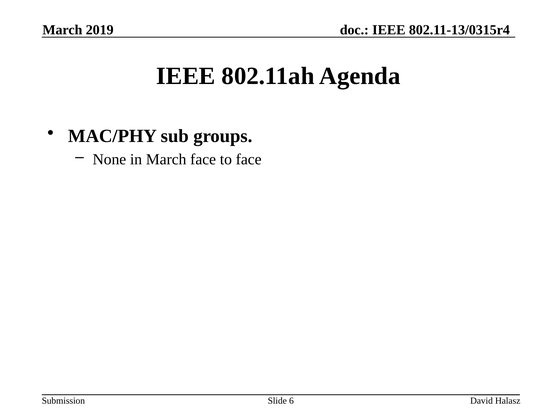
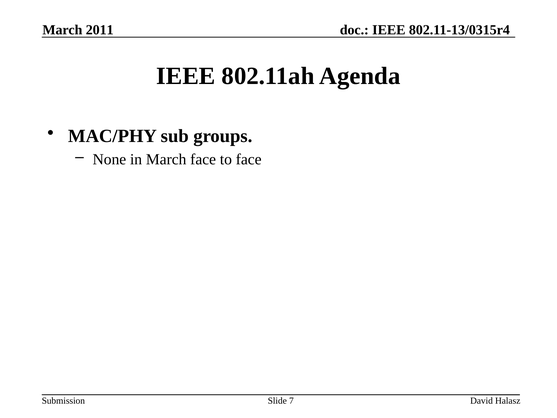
2019: 2019 -> 2011
6: 6 -> 7
